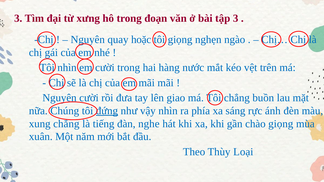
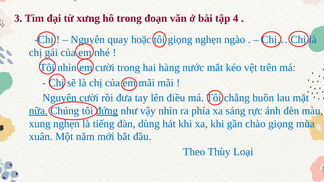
tập 3: 3 -> 4
giao: giao -> điều
nữa underline: none -> present
xung chẳng: chẳng -> nghẹn
nghe: nghe -> dùng
